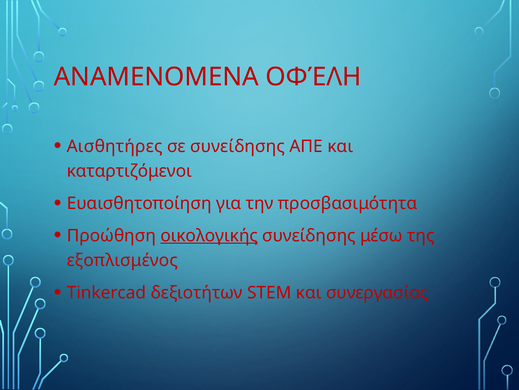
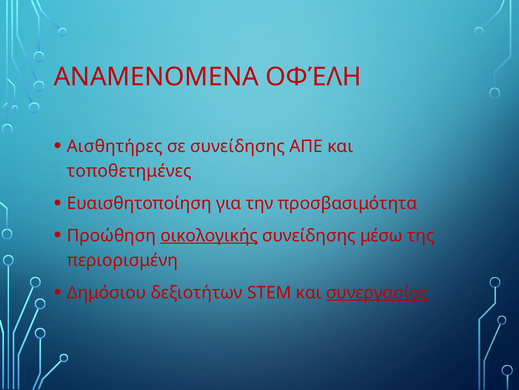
καταρτιζόμενοι: καταρτιζόμενοι -> τοποθετημένες
εξοπλισμένος: εξοπλισμένος -> περιορισμένη
Tinkercad: Tinkercad -> Δημόσιου
συνεργασίας underline: none -> present
